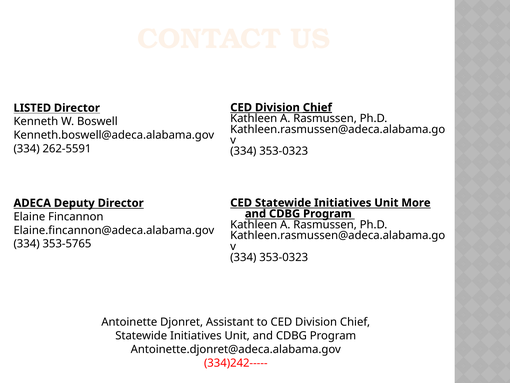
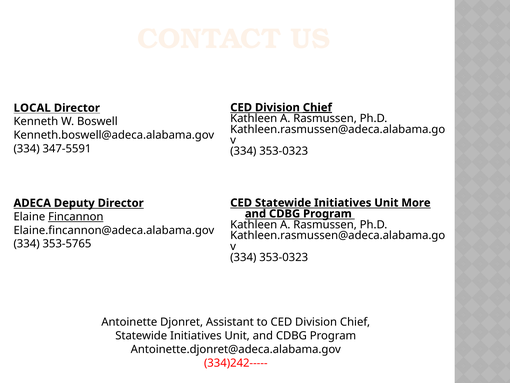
LISTED: LISTED -> LOCAL
262-5591: 262-5591 -> 347-5591
Fincannon underline: none -> present
